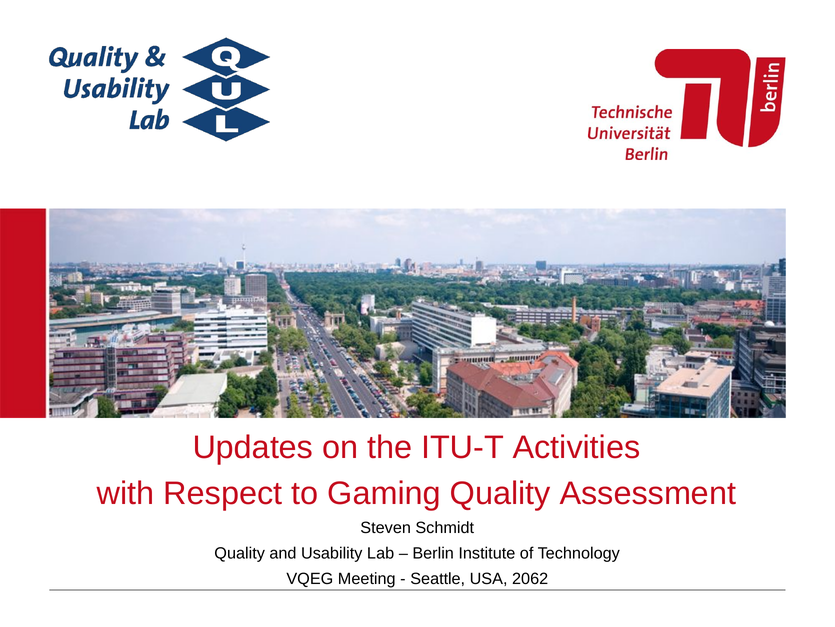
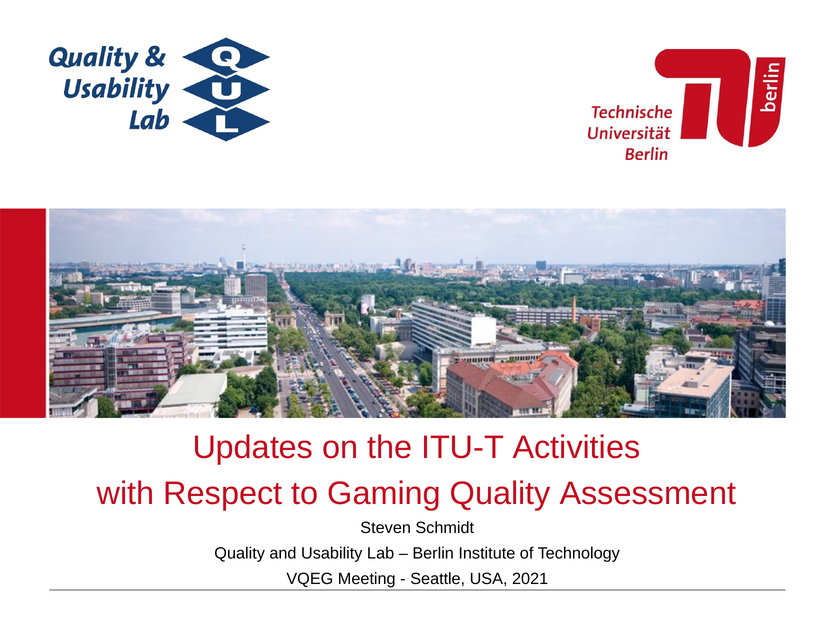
2062: 2062 -> 2021
